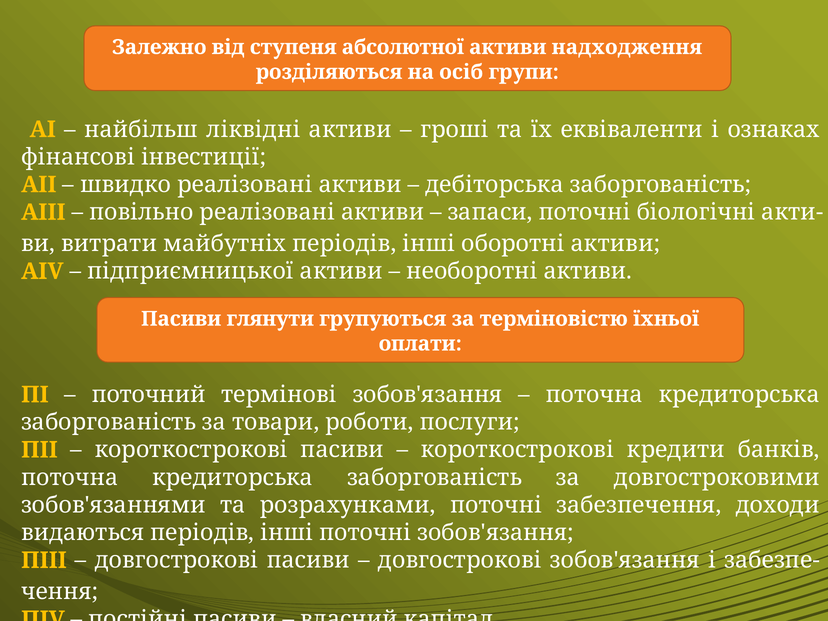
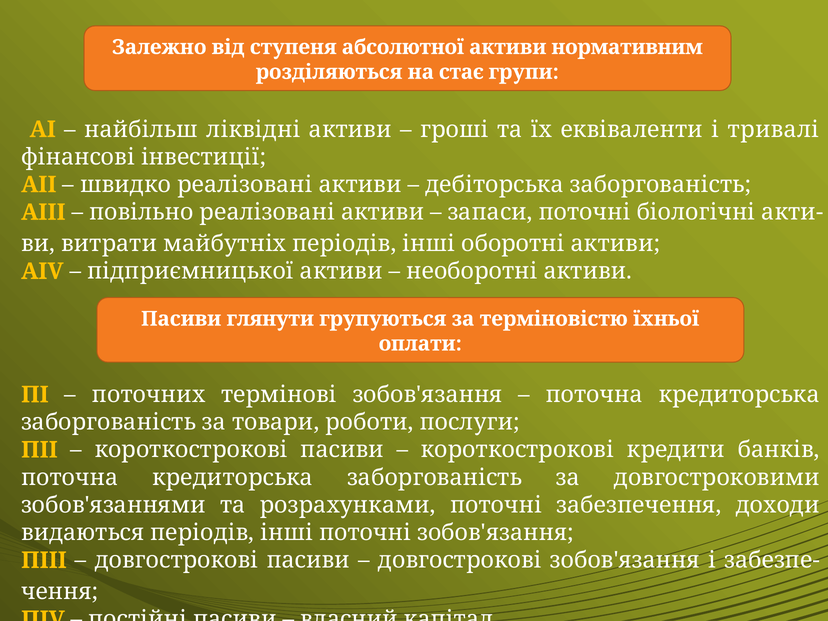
надходження: надходження -> нормативним
осіб: осіб -> стає
ознаках: ознаках -> тривалі
поточний: поточний -> поточних
